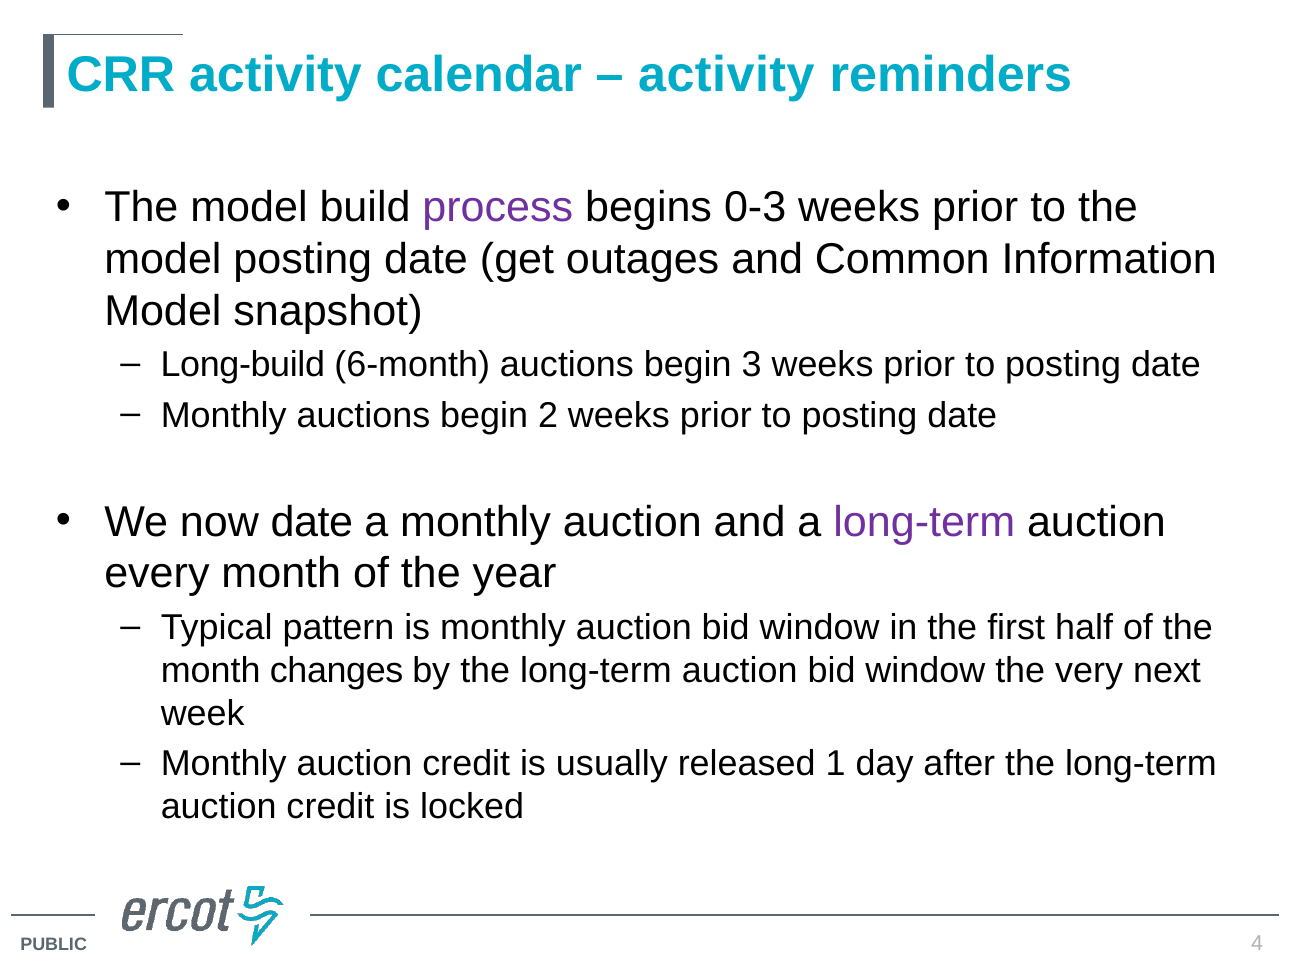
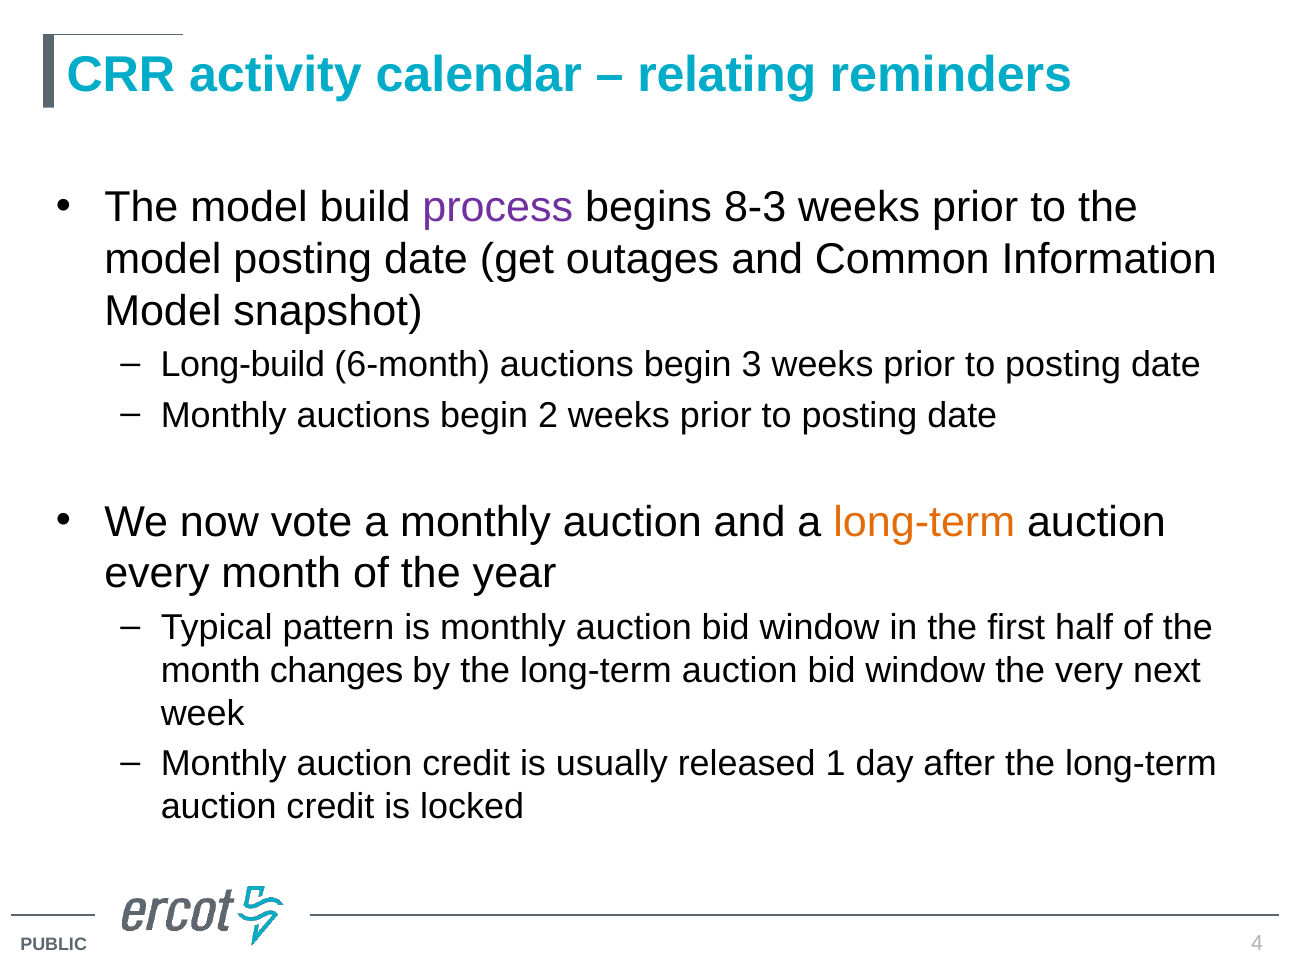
activity at (726, 74): activity -> relating
0-3: 0-3 -> 8-3
now date: date -> vote
long-term at (924, 522) colour: purple -> orange
